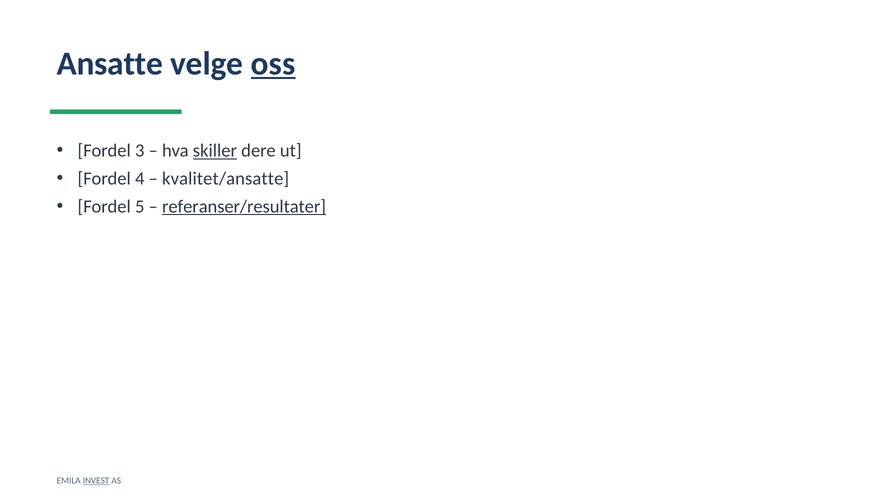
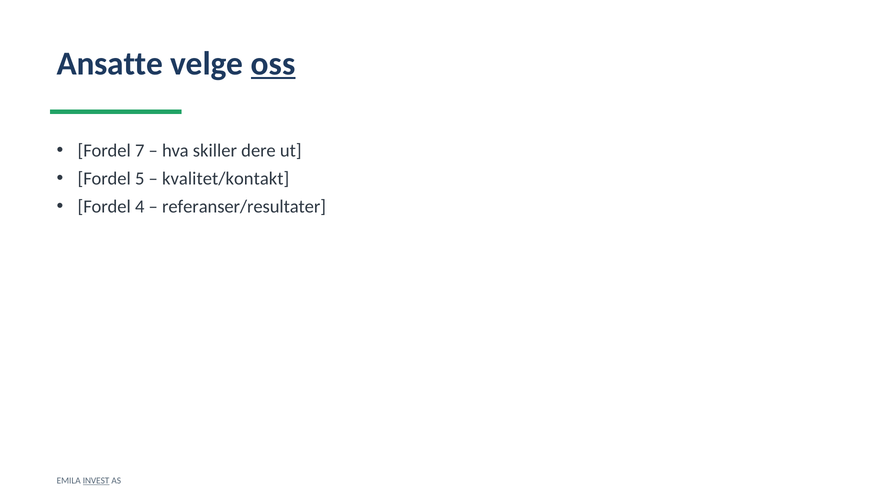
3: 3 -> 7
skiller underline: present -> none
4: 4 -> 5
kvalitet/ansatte: kvalitet/ansatte -> kvalitet/kontakt
5: 5 -> 4
referanser/resultater underline: present -> none
